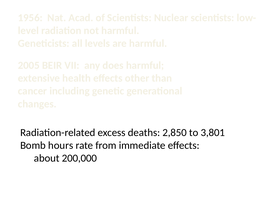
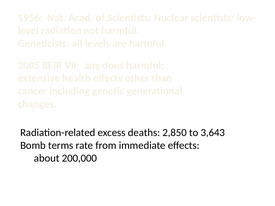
3,801: 3,801 -> 3,643
hours: hours -> terms
